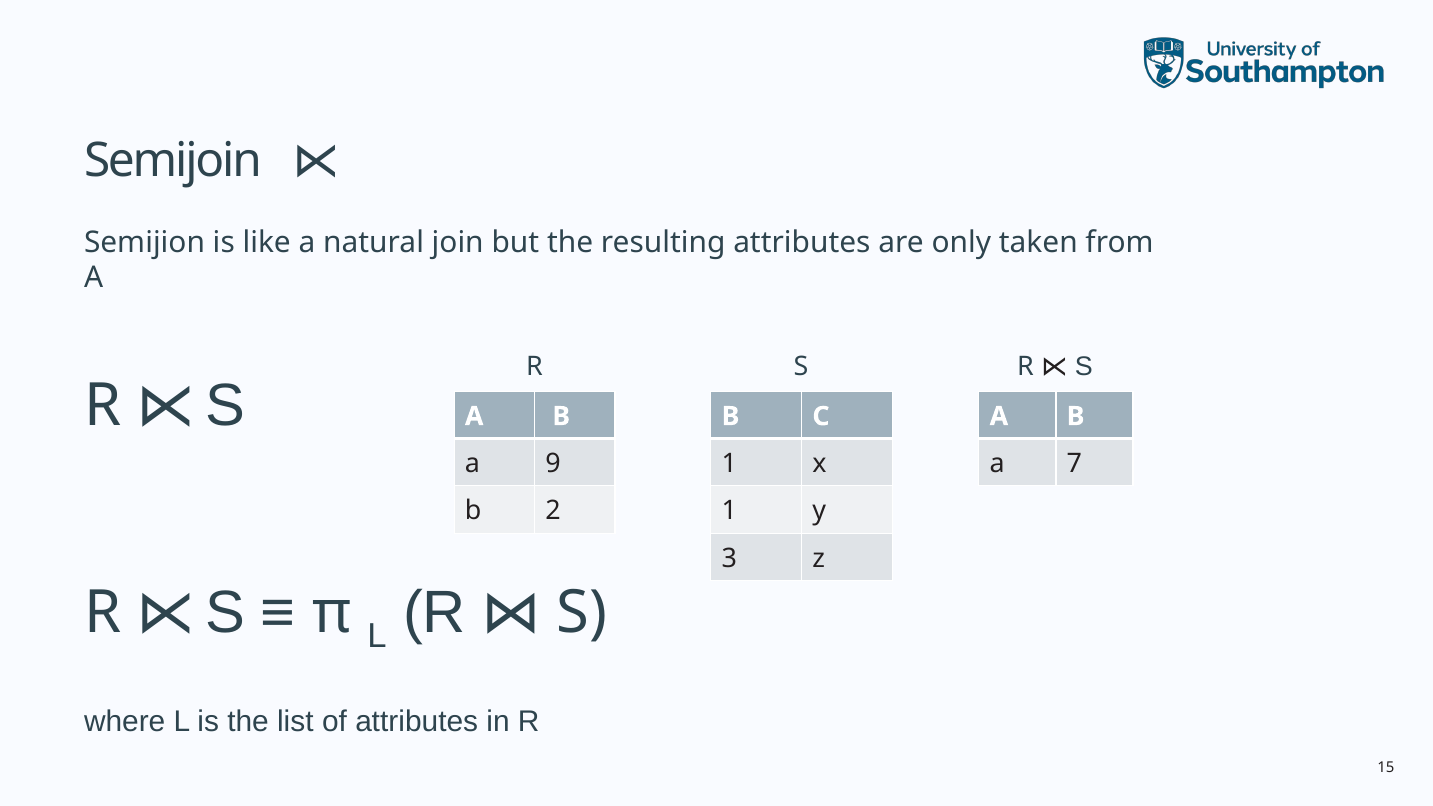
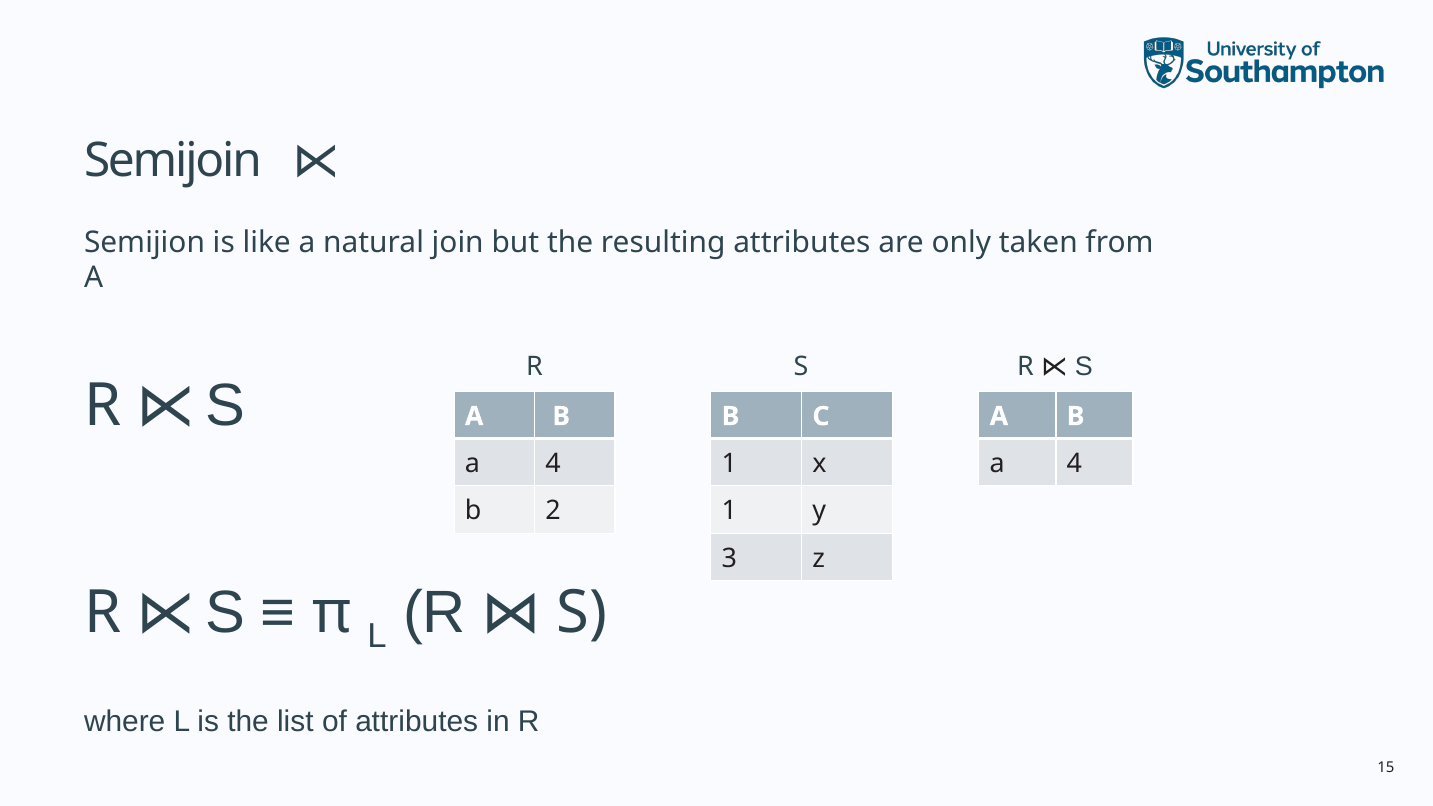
9 at (553, 464): 9 -> 4
7 at (1074, 464): 7 -> 4
